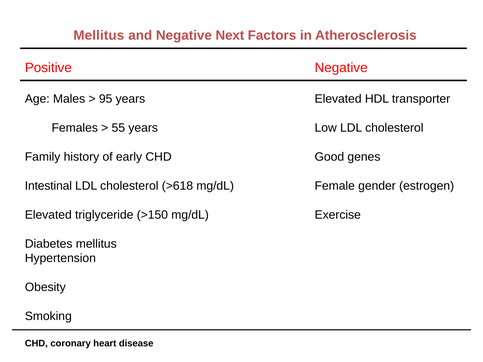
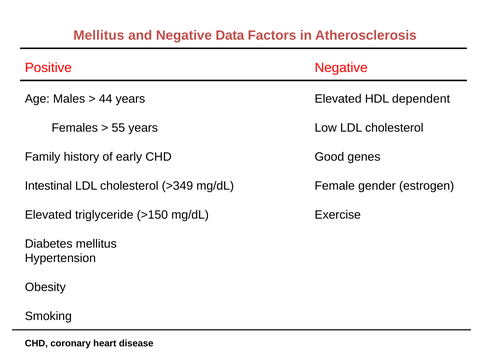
Next: Next -> Data
95: 95 -> 44
transporter: transporter -> dependent
>618: >618 -> >349
